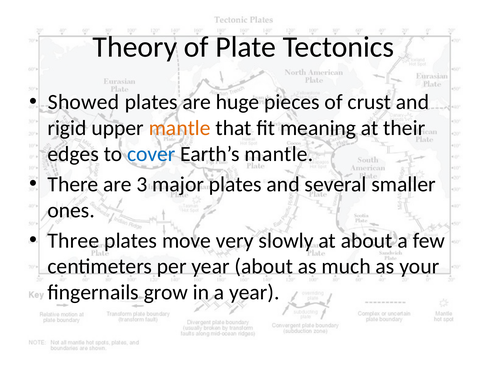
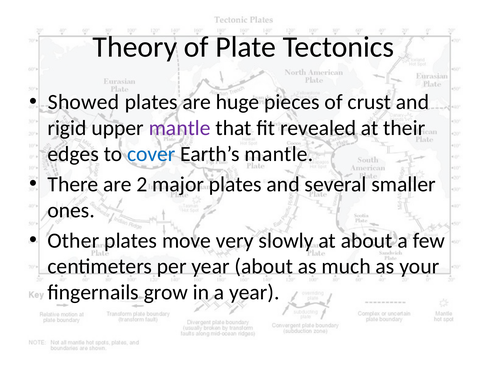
mantle at (180, 128) colour: orange -> purple
meaning: meaning -> revealed
3: 3 -> 2
Three: Three -> Other
